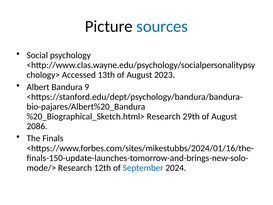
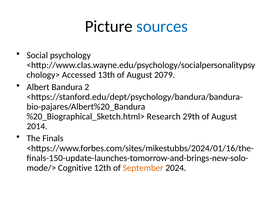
2023: 2023 -> 2079
9: 9 -> 2
2086: 2086 -> 2014
Research at (75, 168): Research -> Cognitive
September colour: blue -> orange
